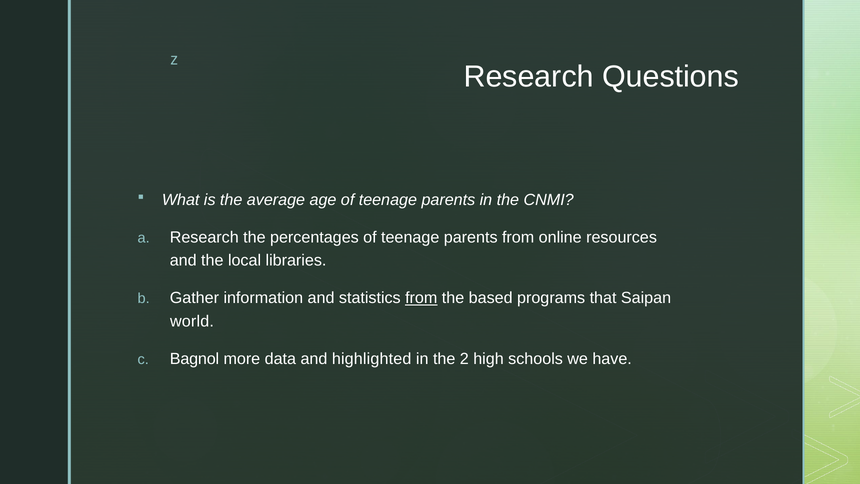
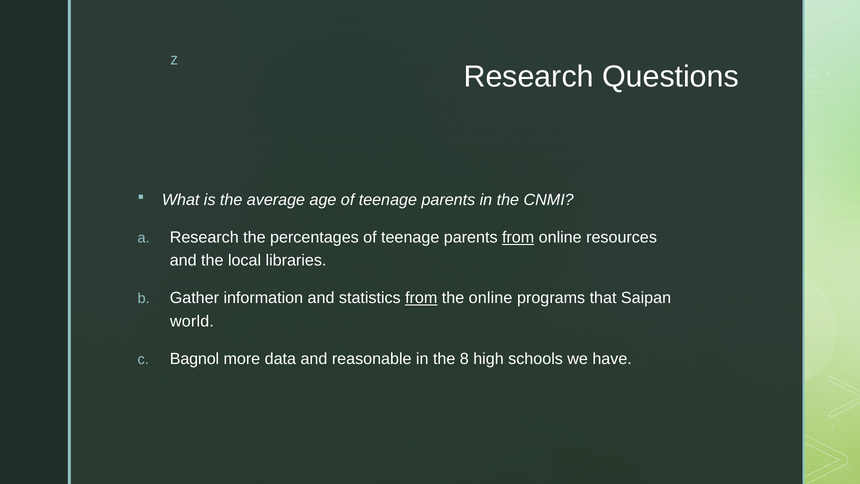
from at (518, 237) underline: none -> present
the based: based -> online
highlighted: highlighted -> reasonable
2: 2 -> 8
